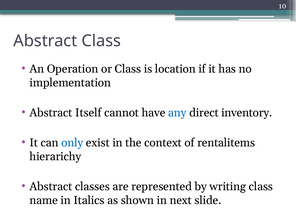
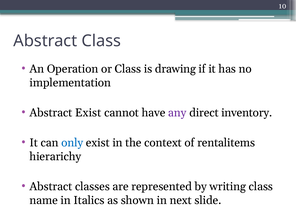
location: location -> drawing
Abstract Itself: Itself -> Exist
any colour: blue -> purple
